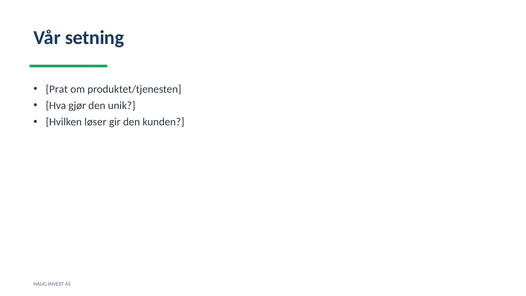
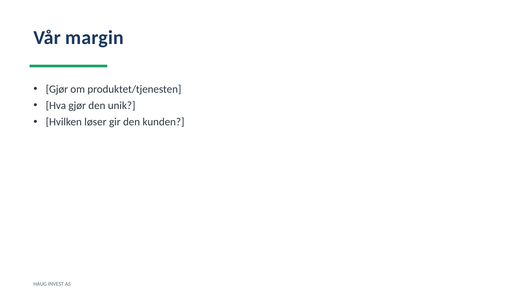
setning: setning -> margin
Prat at (57, 89): Prat -> Gjør
